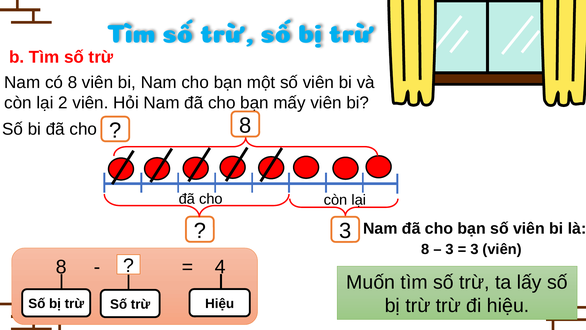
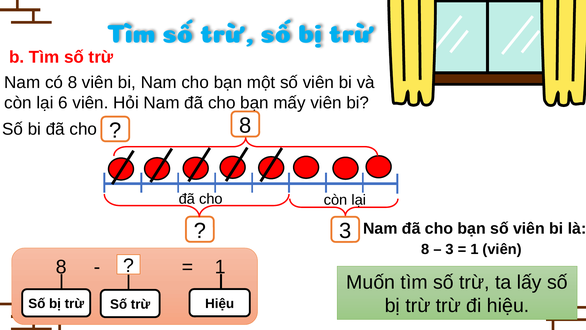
2: 2 -> 6
3 at (474, 249): 3 -> 1
4 at (220, 267): 4 -> 1
